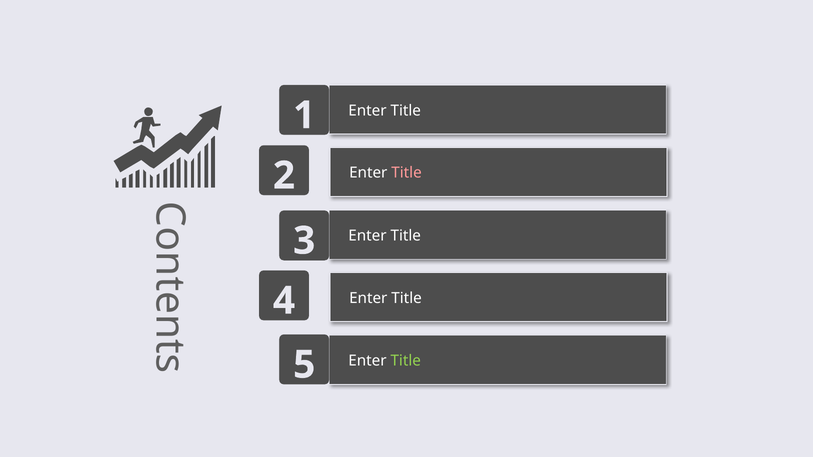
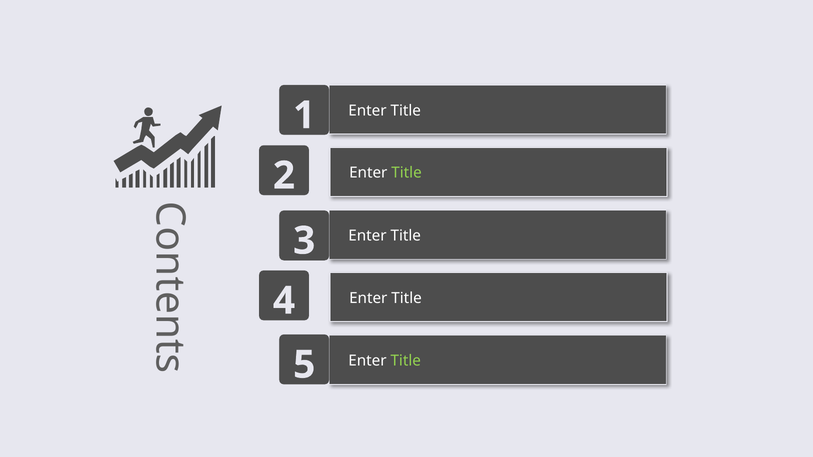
Title at (407, 173) colour: pink -> light green
